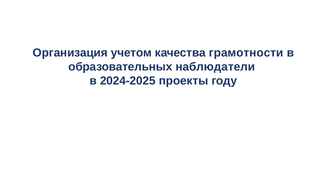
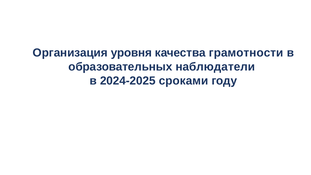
учетом: учетом -> уровня
проекты: проекты -> сроками
